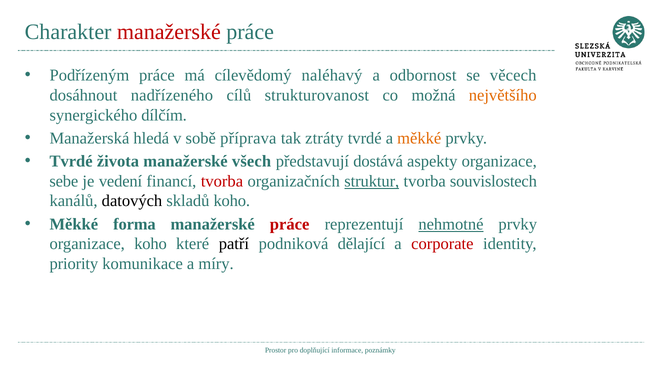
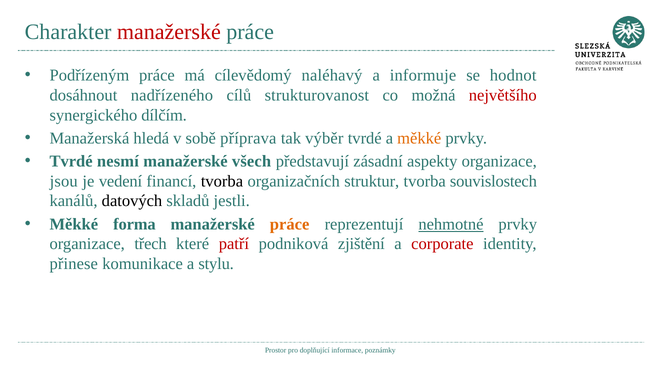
odbornost: odbornost -> informuje
věcech: věcech -> hodnot
největšího colour: orange -> red
ztráty: ztráty -> výběr
života: života -> nesmí
dostává: dostává -> zásadní
sebe: sebe -> jsou
tvorba at (222, 181) colour: red -> black
struktur underline: present -> none
skladů koho: koho -> jestli
práce at (290, 224) colour: red -> orange
organizace koho: koho -> třech
patří colour: black -> red
dělající: dělající -> zjištění
priority: priority -> přinese
míry: míry -> stylu
